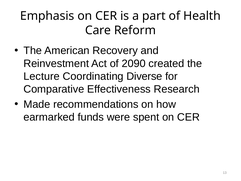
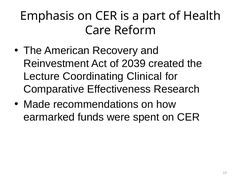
2090: 2090 -> 2039
Diverse: Diverse -> Clinical
